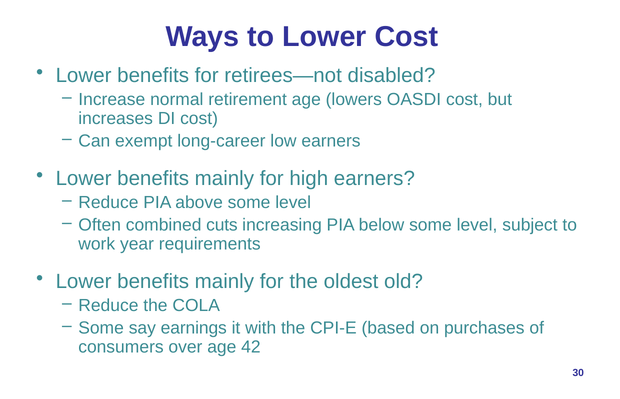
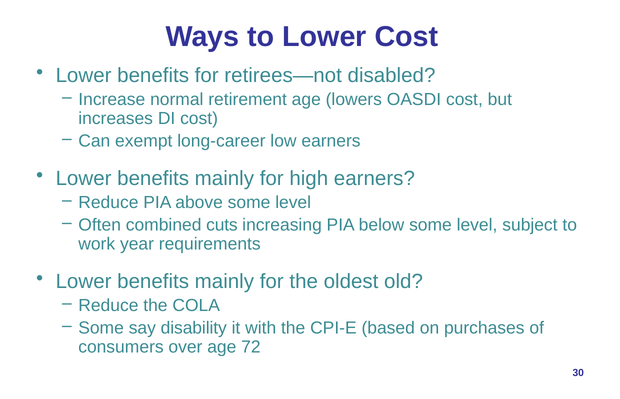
earnings: earnings -> disability
42: 42 -> 72
